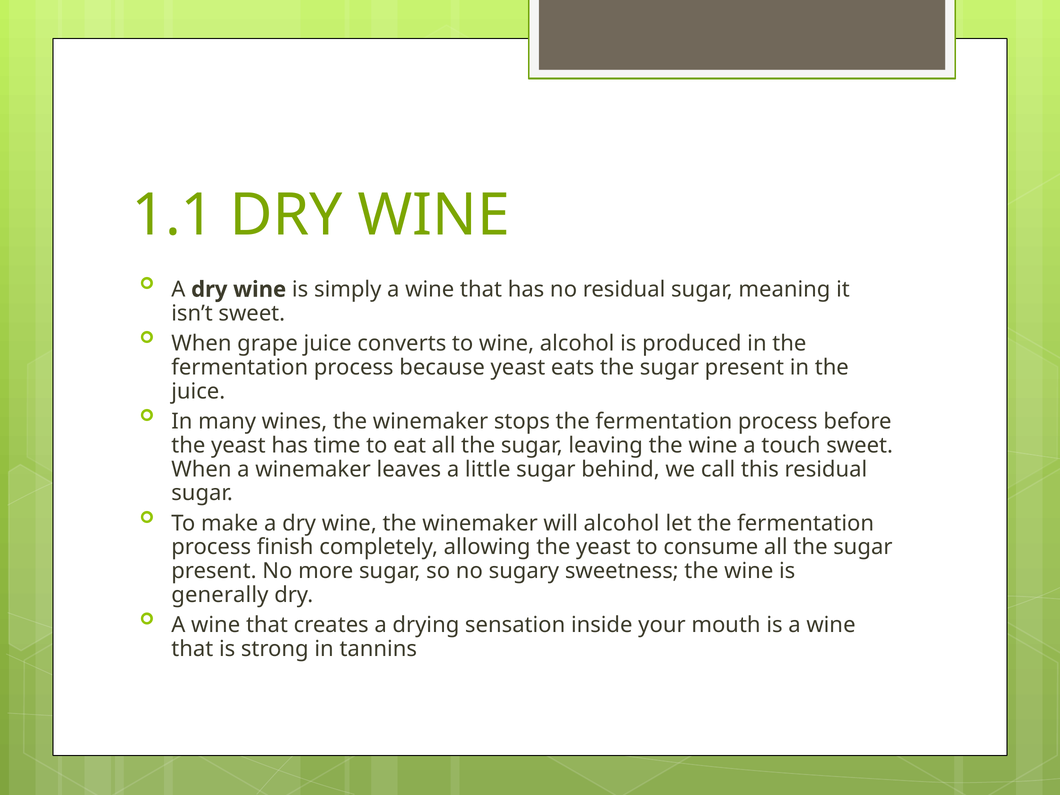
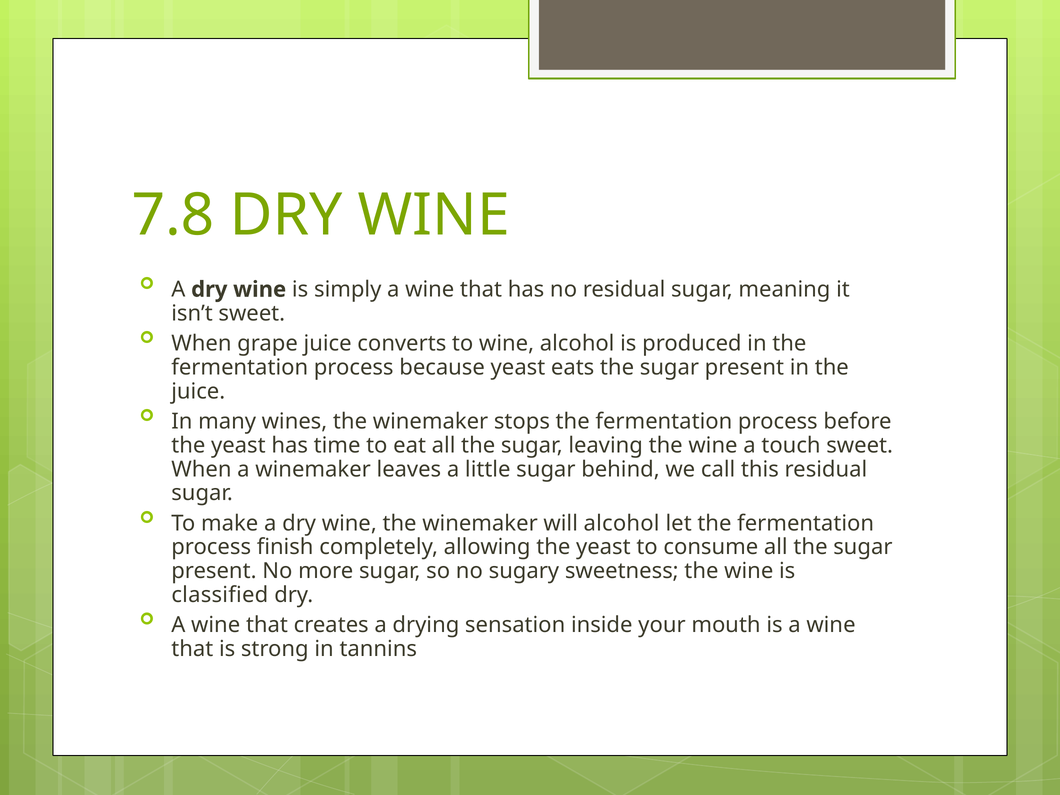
1.1: 1.1 -> 7.8
generally: generally -> classified
